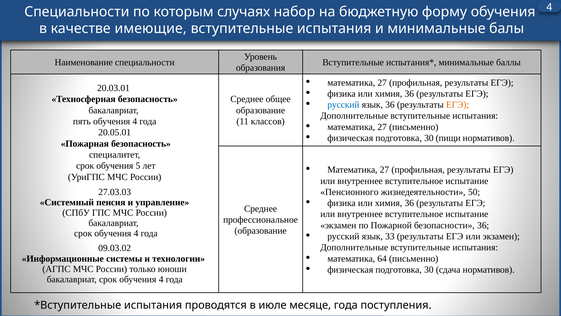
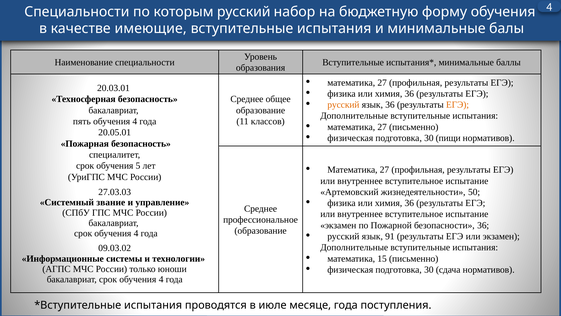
которым случаях: случаях -> русский
русский at (343, 105) colour: blue -> orange
Пенсионного: Пенсионного -> Артемовский
пенсия: пенсия -> звание
33: 33 -> 91
64: 64 -> 15
